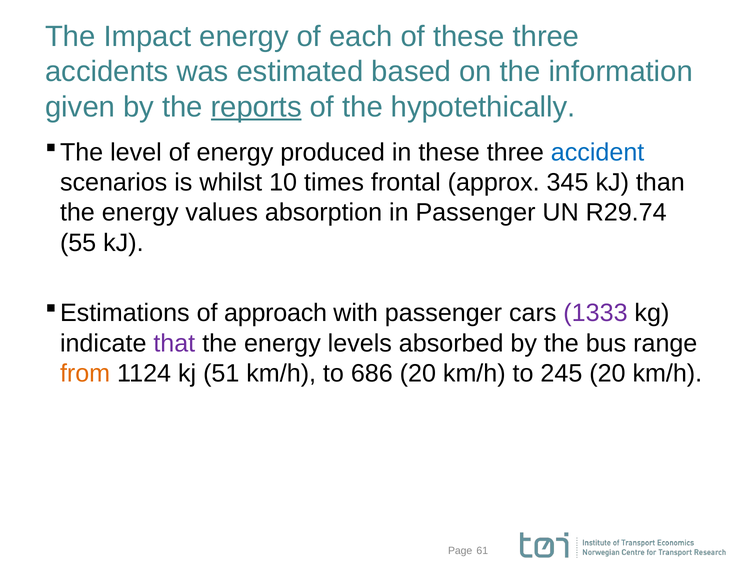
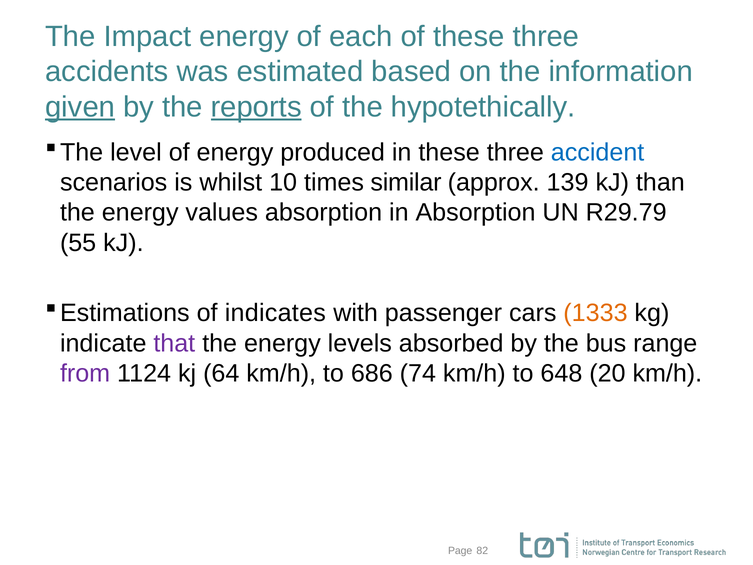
given underline: none -> present
frontal: frontal -> similar
345: 345 -> 139
in Passenger: Passenger -> Absorption
R29.74: R29.74 -> R29.79
approach: approach -> indicates
1333 colour: purple -> orange
from colour: orange -> purple
51: 51 -> 64
686 20: 20 -> 74
245: 245 -> 648
61: 61 -> 82
